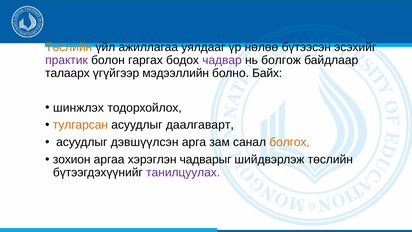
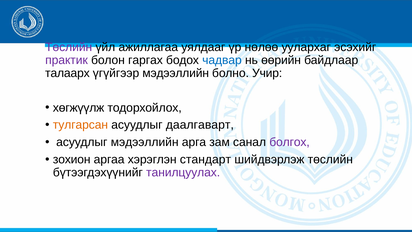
Төслийн at (69, 47) colour: orange -> purple
бүтээсэн: бүтээсэн -> уулархаг
чадвар colour: purple -> blue
болгож: болгож -> өөрийн
Байх: Байх -> Учир
шинжлэх: шинжлэх -> хөгжүүлж
асуудлыг дэвшүүлсэн: дэвшүүлсэн -> мэдээллийн
болгох colour: orange -> purple
чадварыг: чадварыг -> стандарт
